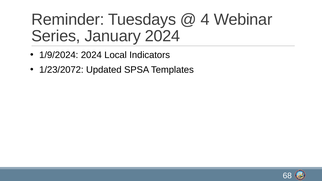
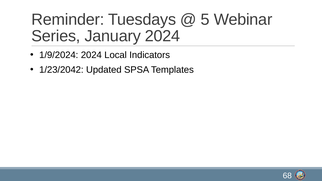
4: 4 -> 5
1/23/2072: 1/23/2072 -> 1/23/2042
